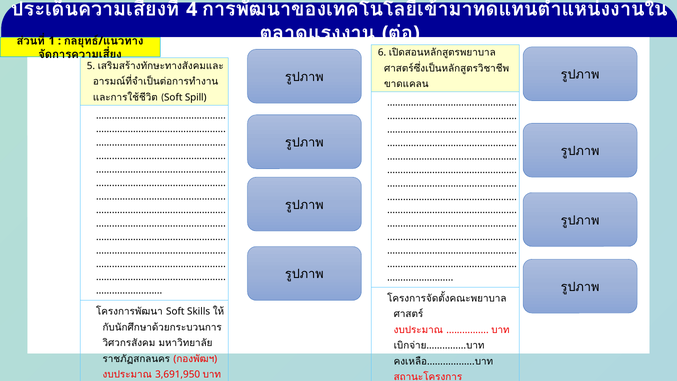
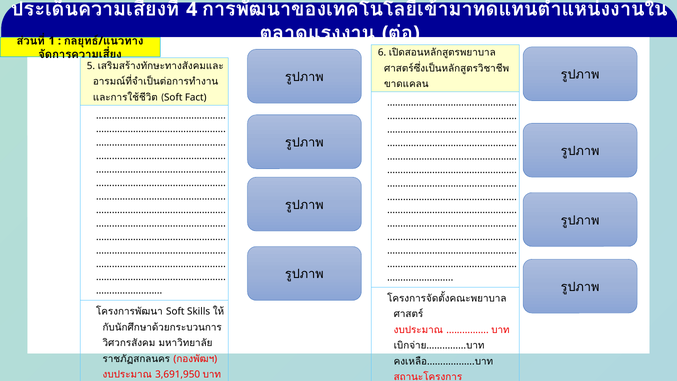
Spill: Spill -> Fact
